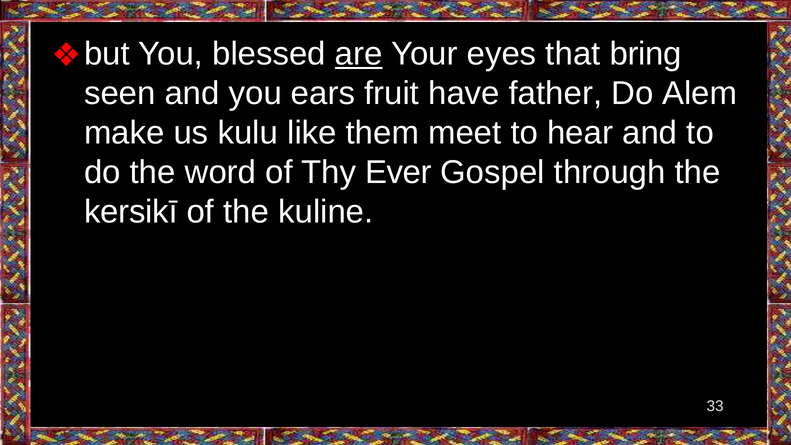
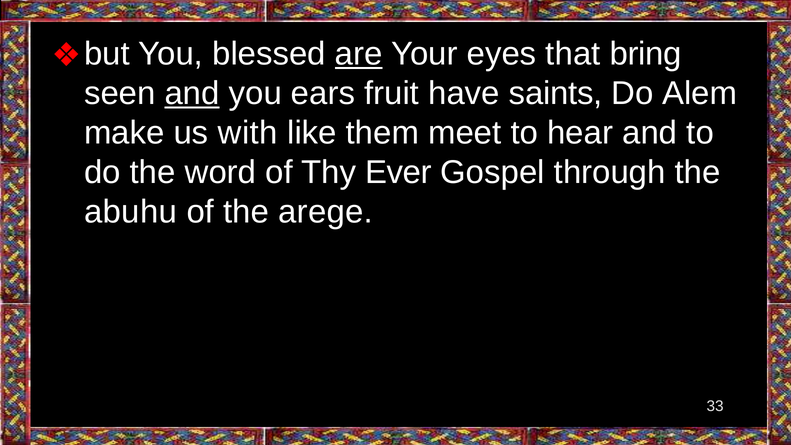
and at (192, 93) underline: none -> present
father: father -> saints
kulu: kulu -> with
kersikī: kersikī -> abuhu
kuline: kuline -> arege
